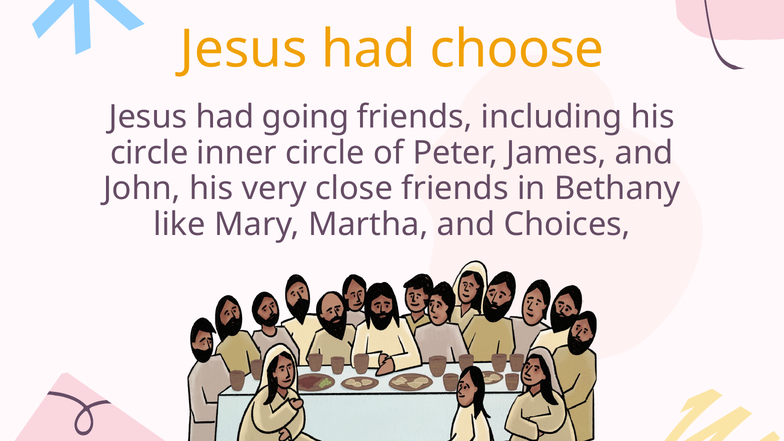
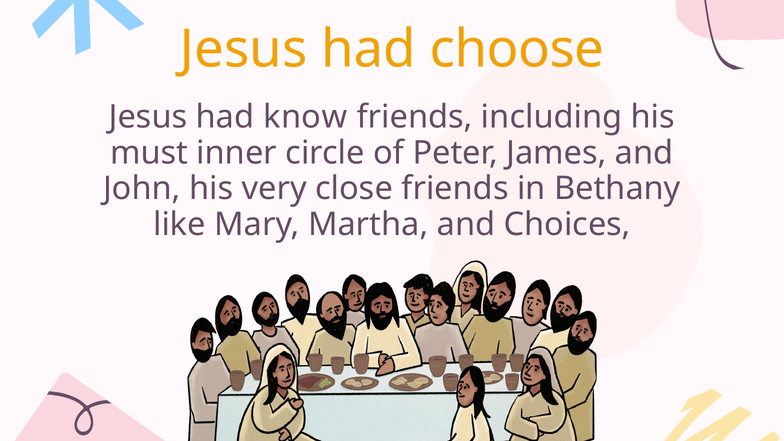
going: going -> know
circle at (149, 153): circle -> must
